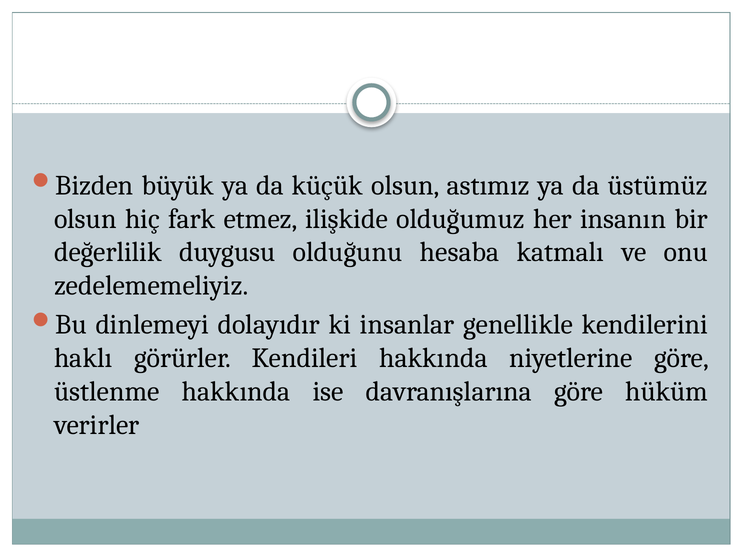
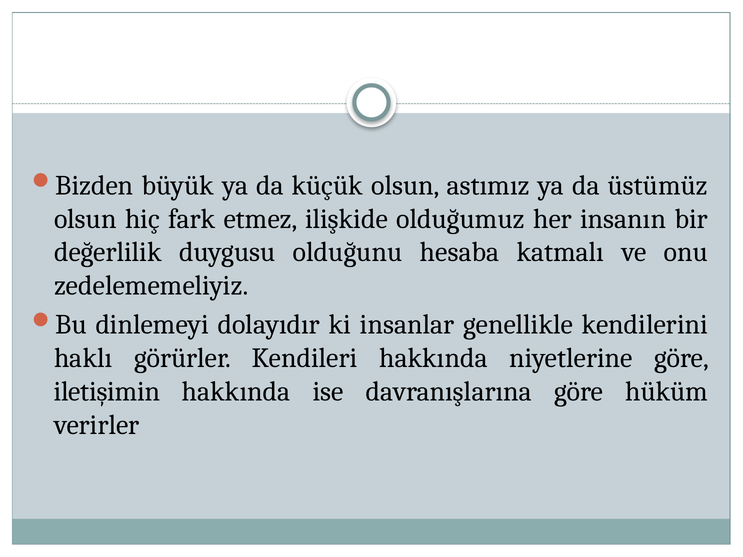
üstlenme: üstlenme -> iletişimin
